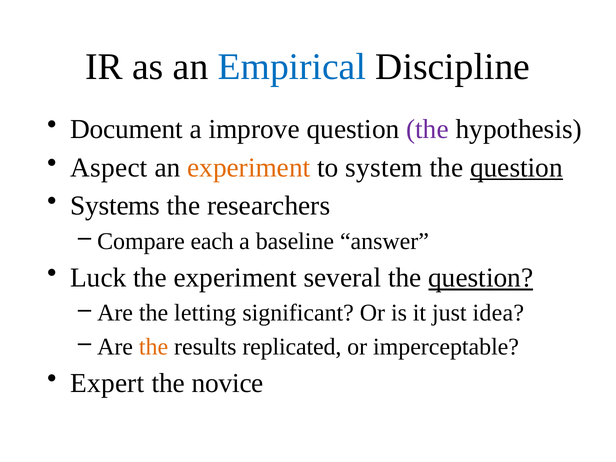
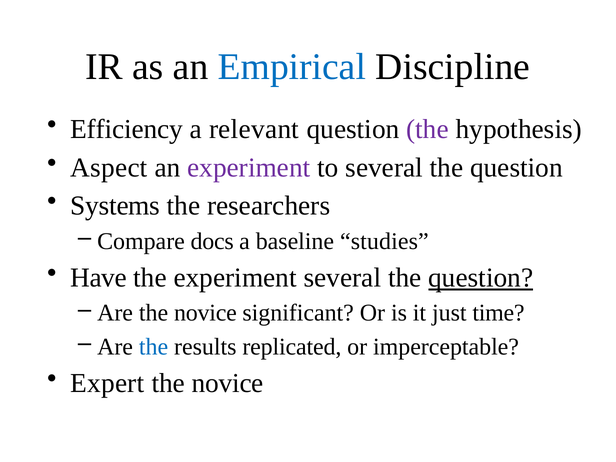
Document: Document -> Efficiency
improve: improve -> relevant
experiment at (249, 167) colour: orange -> purple
to system: system -> several
question at (516, 167) underline: present -> none
each: each -> docs
answer: answer -> studies
Luck: Luck -> Have
Are the letting: letting -> novice
idea: idea -> time
the at (154, 347) colour: orange -> blue
